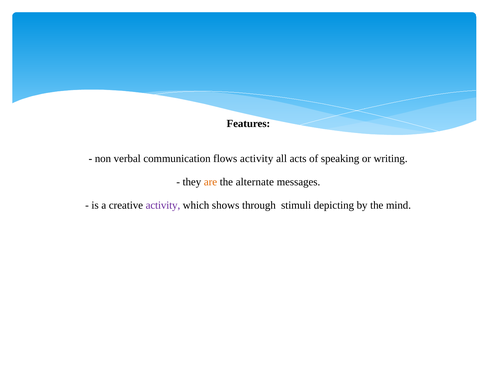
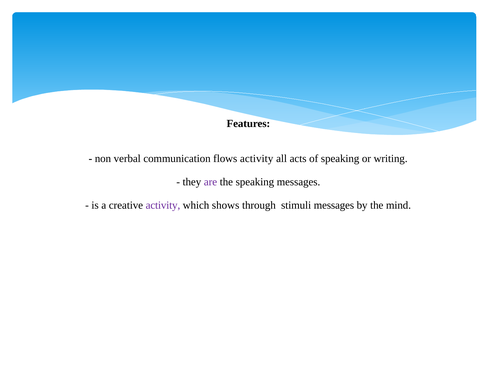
are colour: orange -> purple
the alternate: alternate -> speaking
stimuli depicting: depicting -> messages
